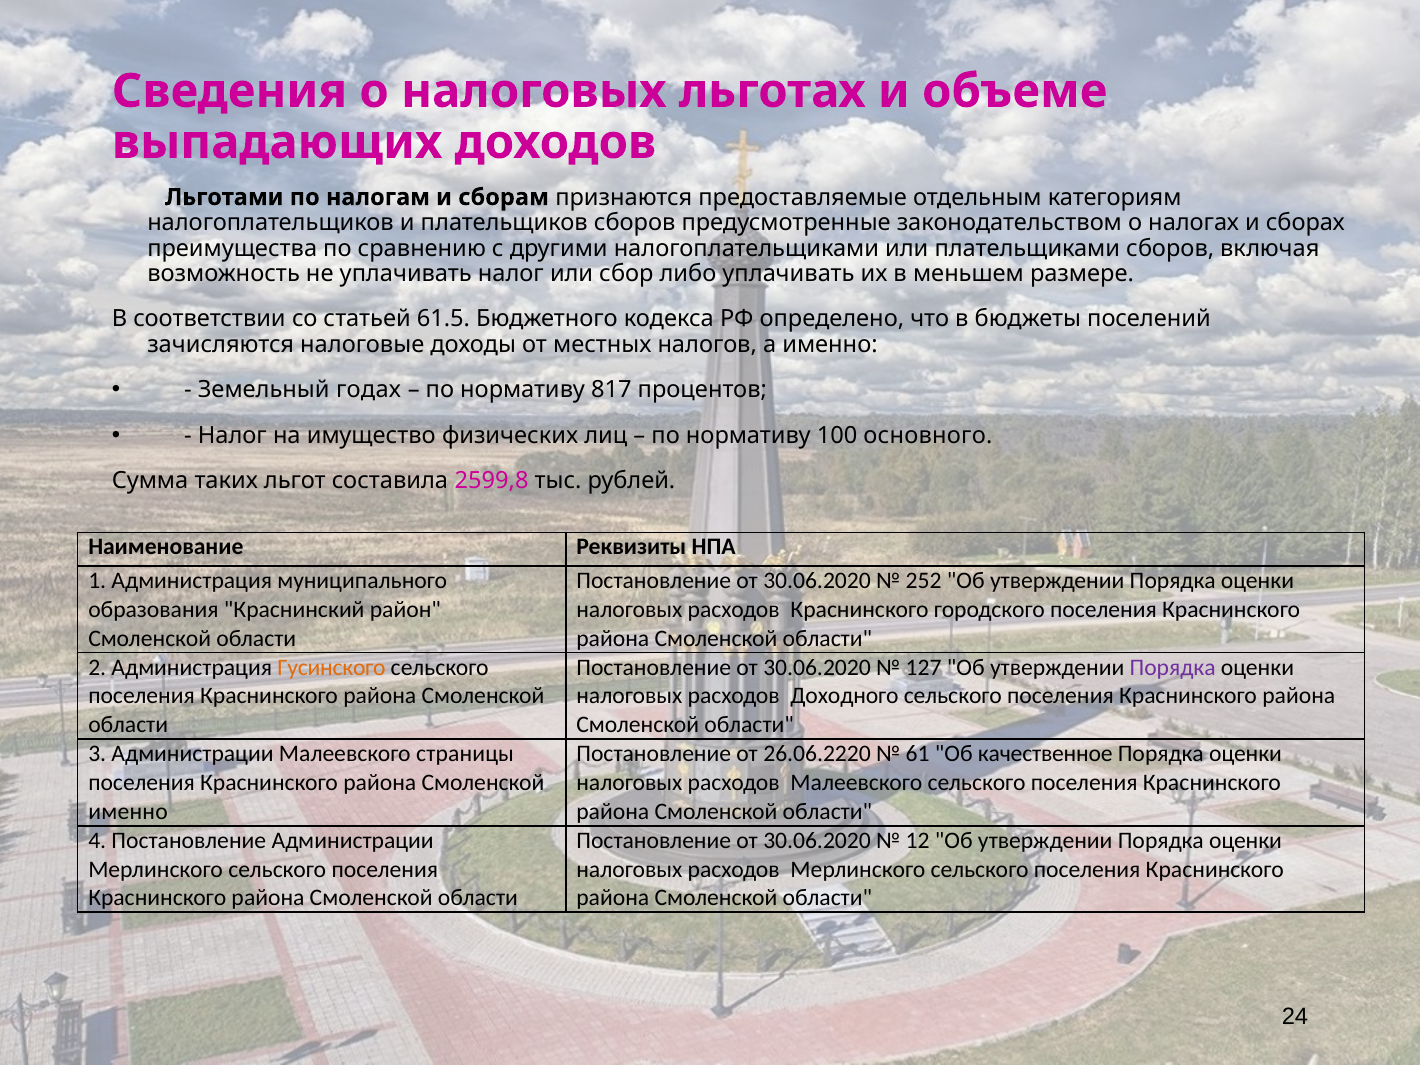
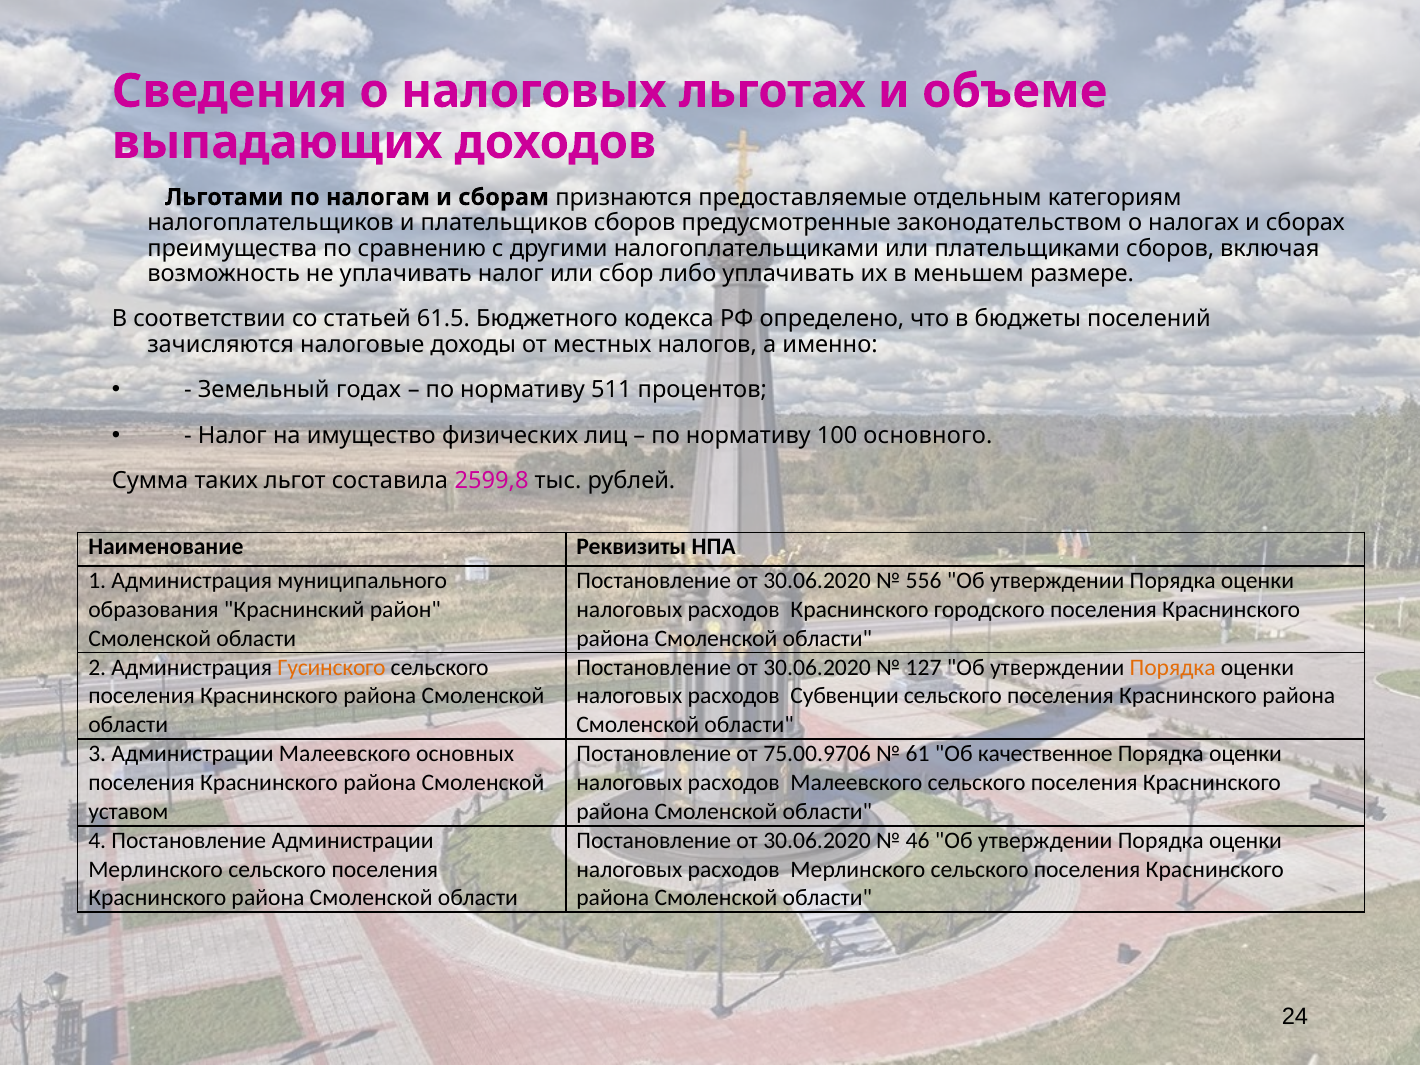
817: 817 -> 511
252: 252 -> 556
Порядка at (1173, 667) colour: purple -> orange
Доходного: Доходного -> Субвенции
страницы: страницы -> основных
26.06.2220: 26.06.2220 -> 75.00.9706
именно at (128, 811): именно -> уставом
12: 12 -> 46
